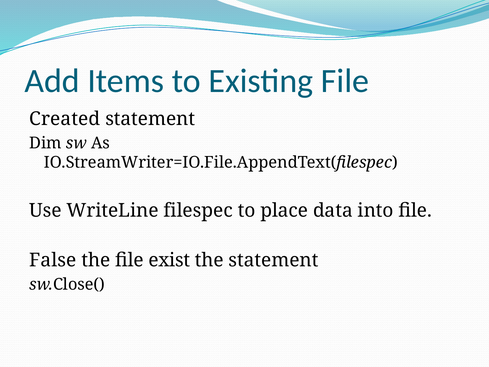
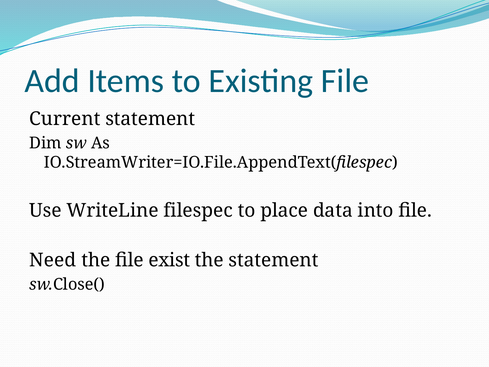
Created: Created -> Current
False: False -> Need
